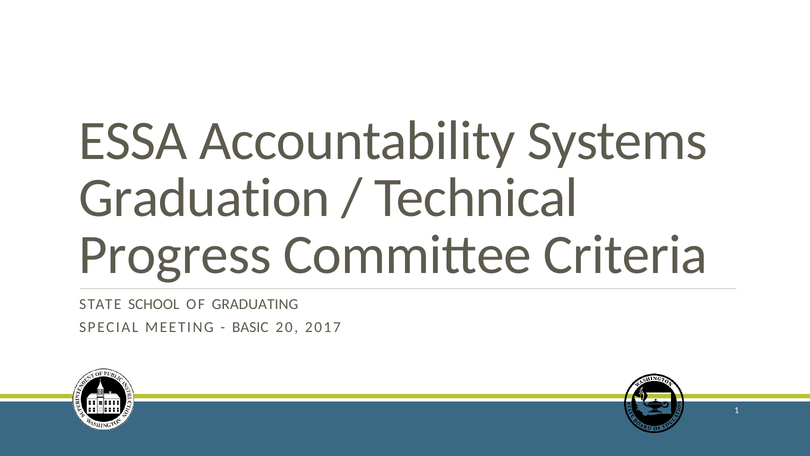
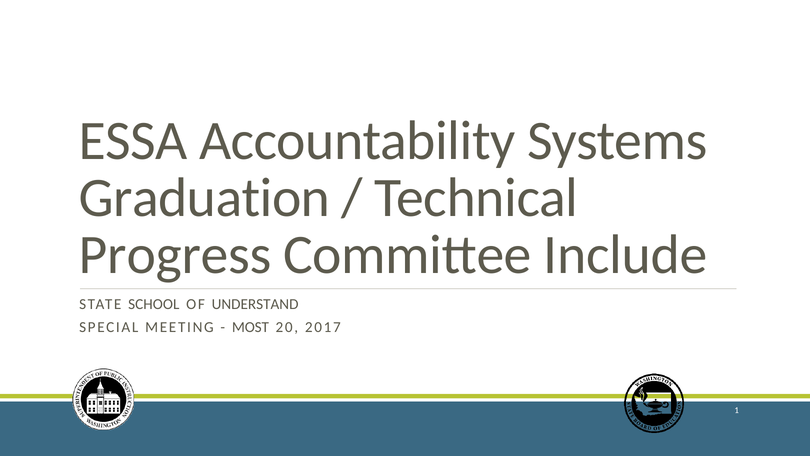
Criteria: Criteria -> Include
GRADUATING: GRADUATING -> UNDERSTAND
BASIC: BASIC -> MOST
